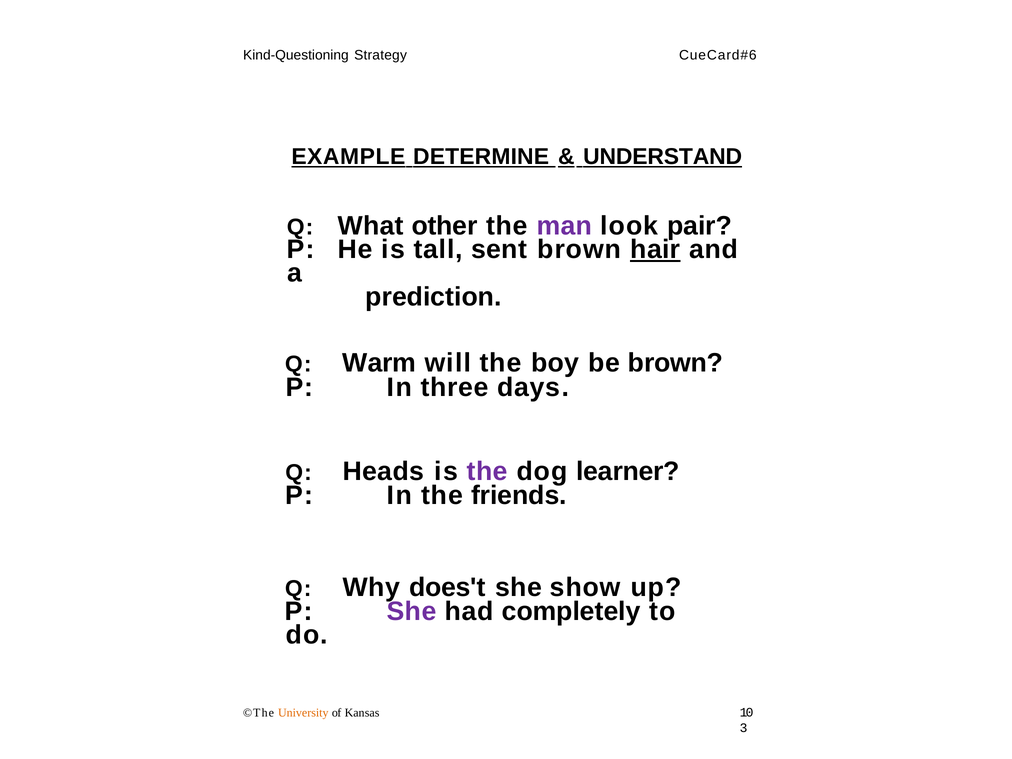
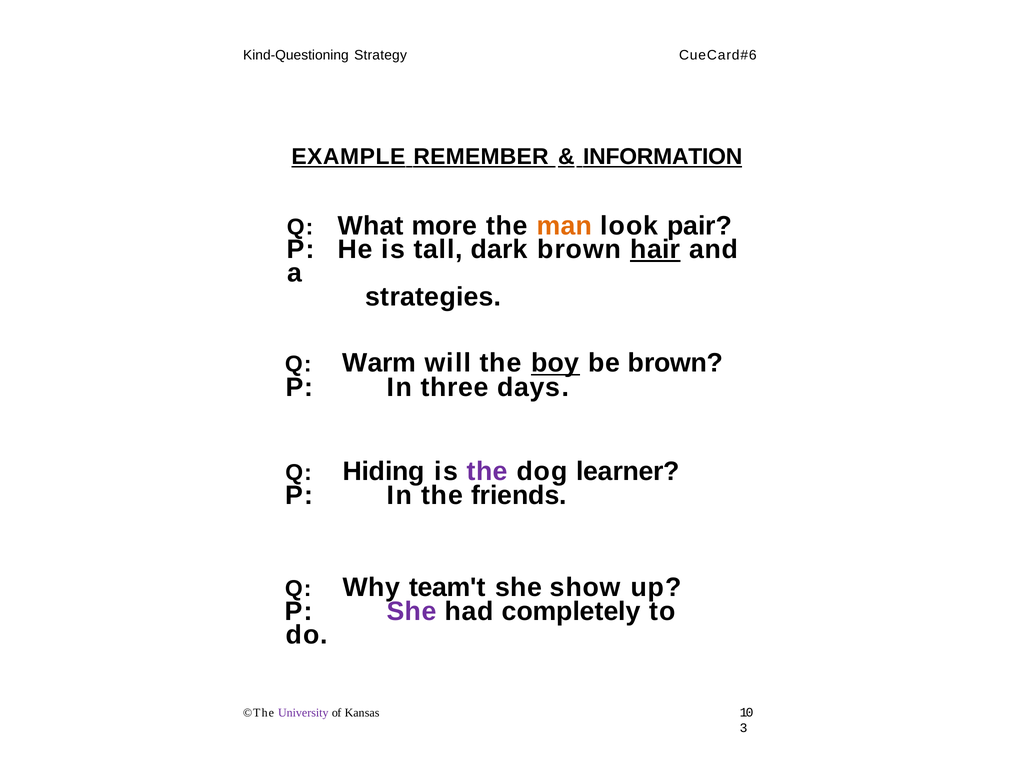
DETERMINE: DETERMINE -> REMEMBER
UNDERSTAND: UNDERSTAND -> INFORMATION
other: other -> more
man colour: purple -> orange
sent: sent -> dark
prediction: prediction -> strategies
boy underline: none -> present
Heads: Heads -> Hiding
does't: does't -> team't
University colour: orange -> purple
